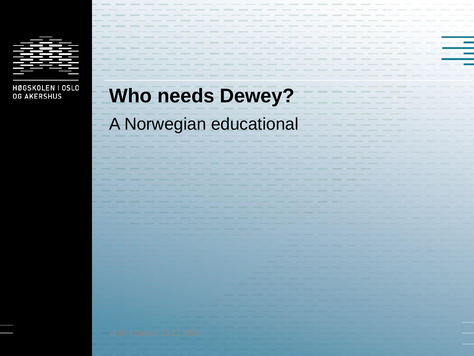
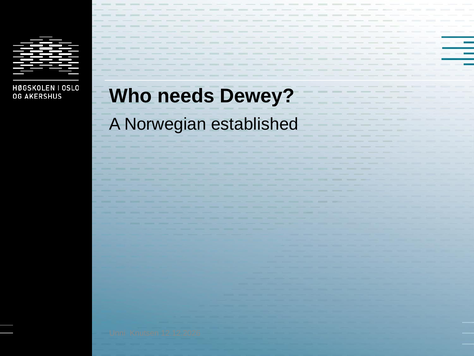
educational: educational -> established
